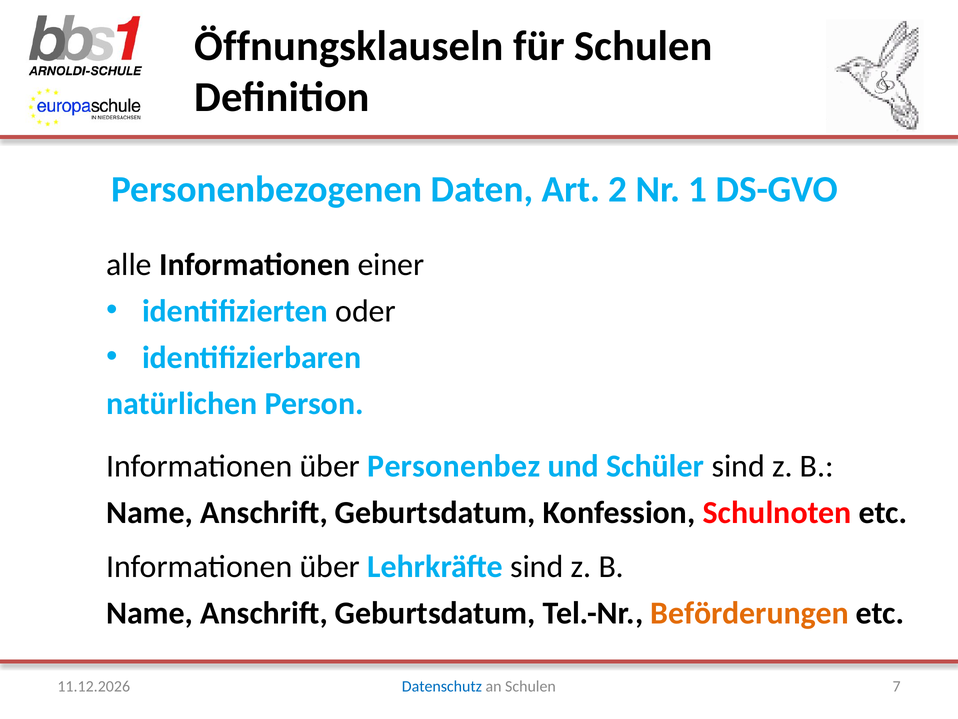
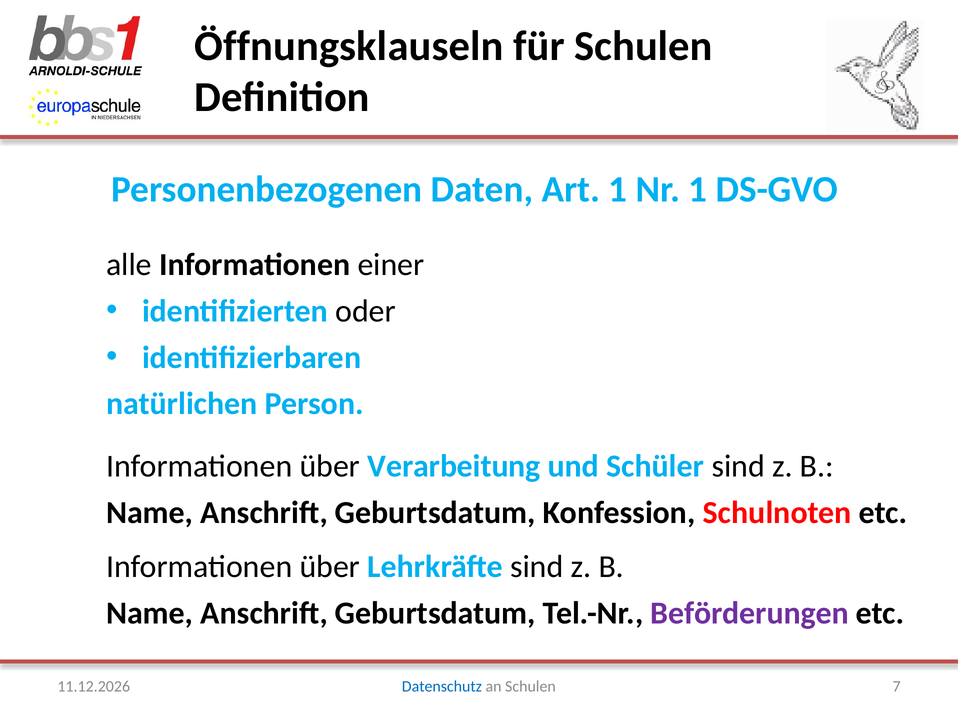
Art 2: 2 -> 1
Personenbez: Personenbez -> Verarbeitung
Beförderungen colour: orange -> purple
